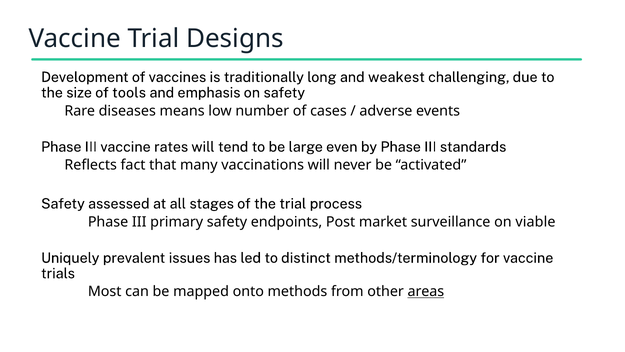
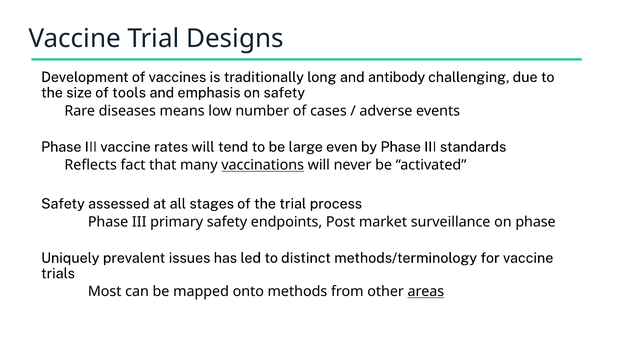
weakest: weakest -> antibody
vaccinations underline: none -> present
on viable: viable -> phase
